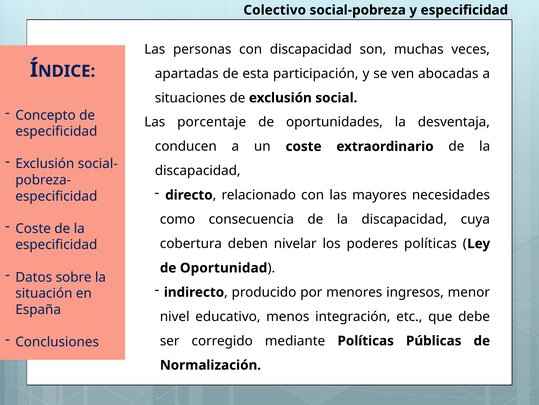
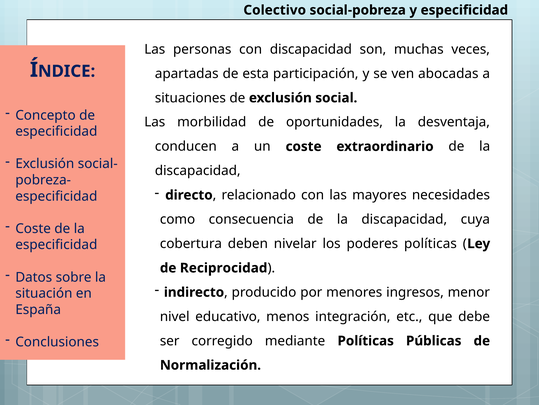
porcentaje: porcentaje -> morbilidad
Oportunidad: Oportunidad -> Reciprocidad
